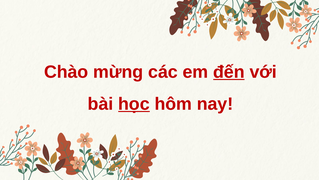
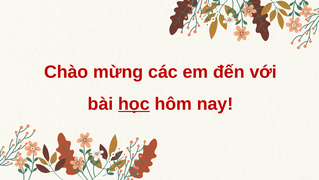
đến underline: present -> none
